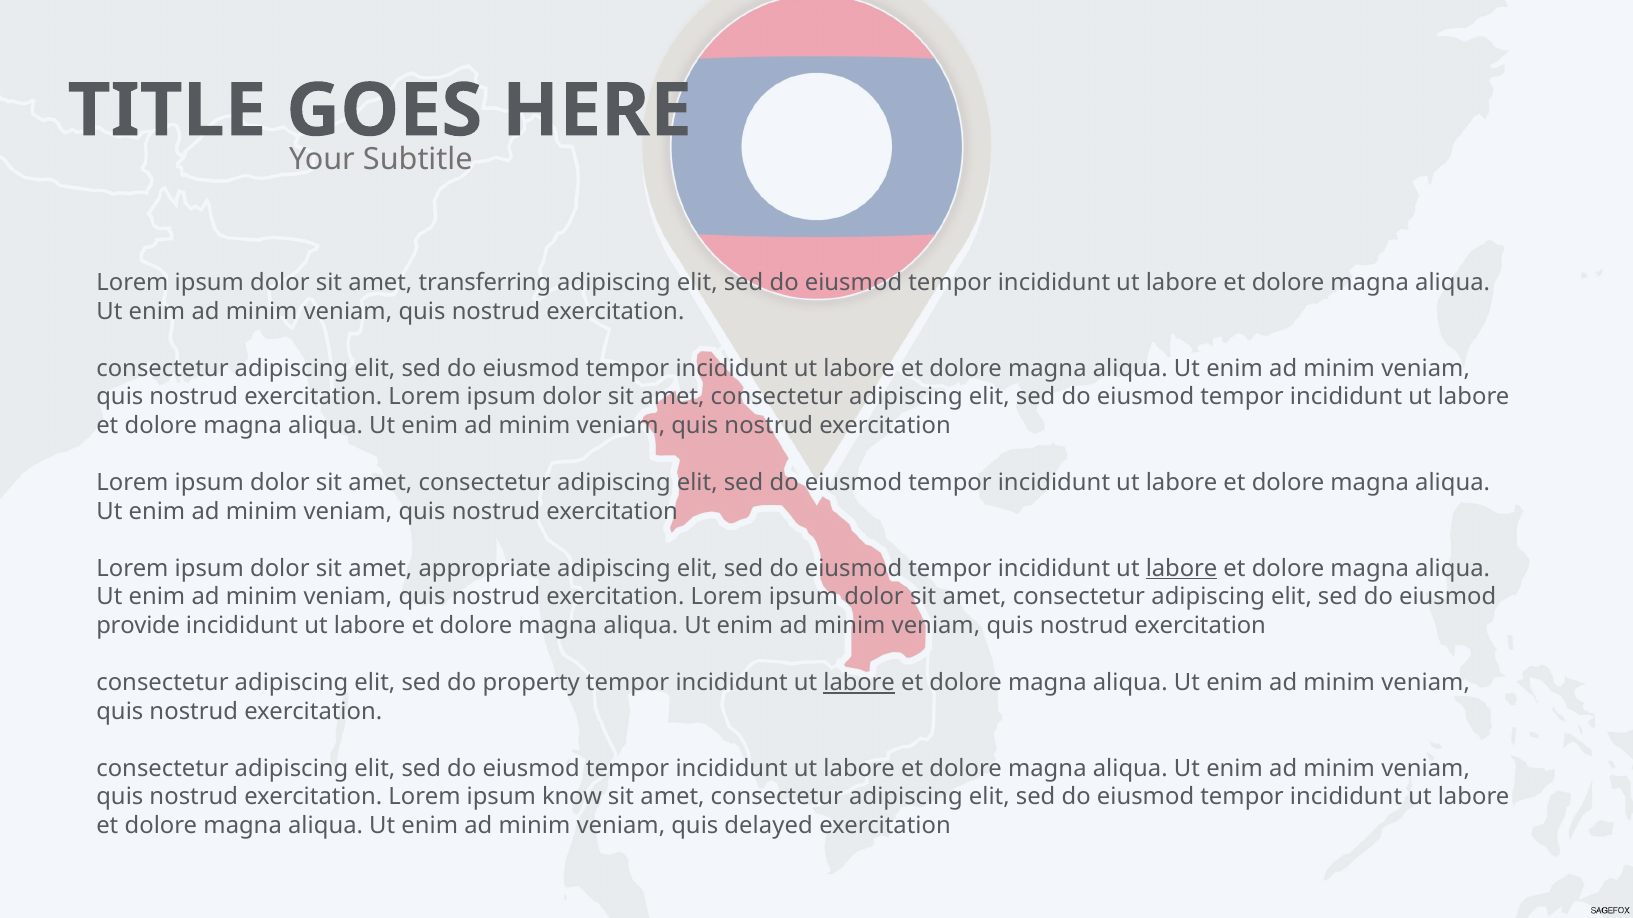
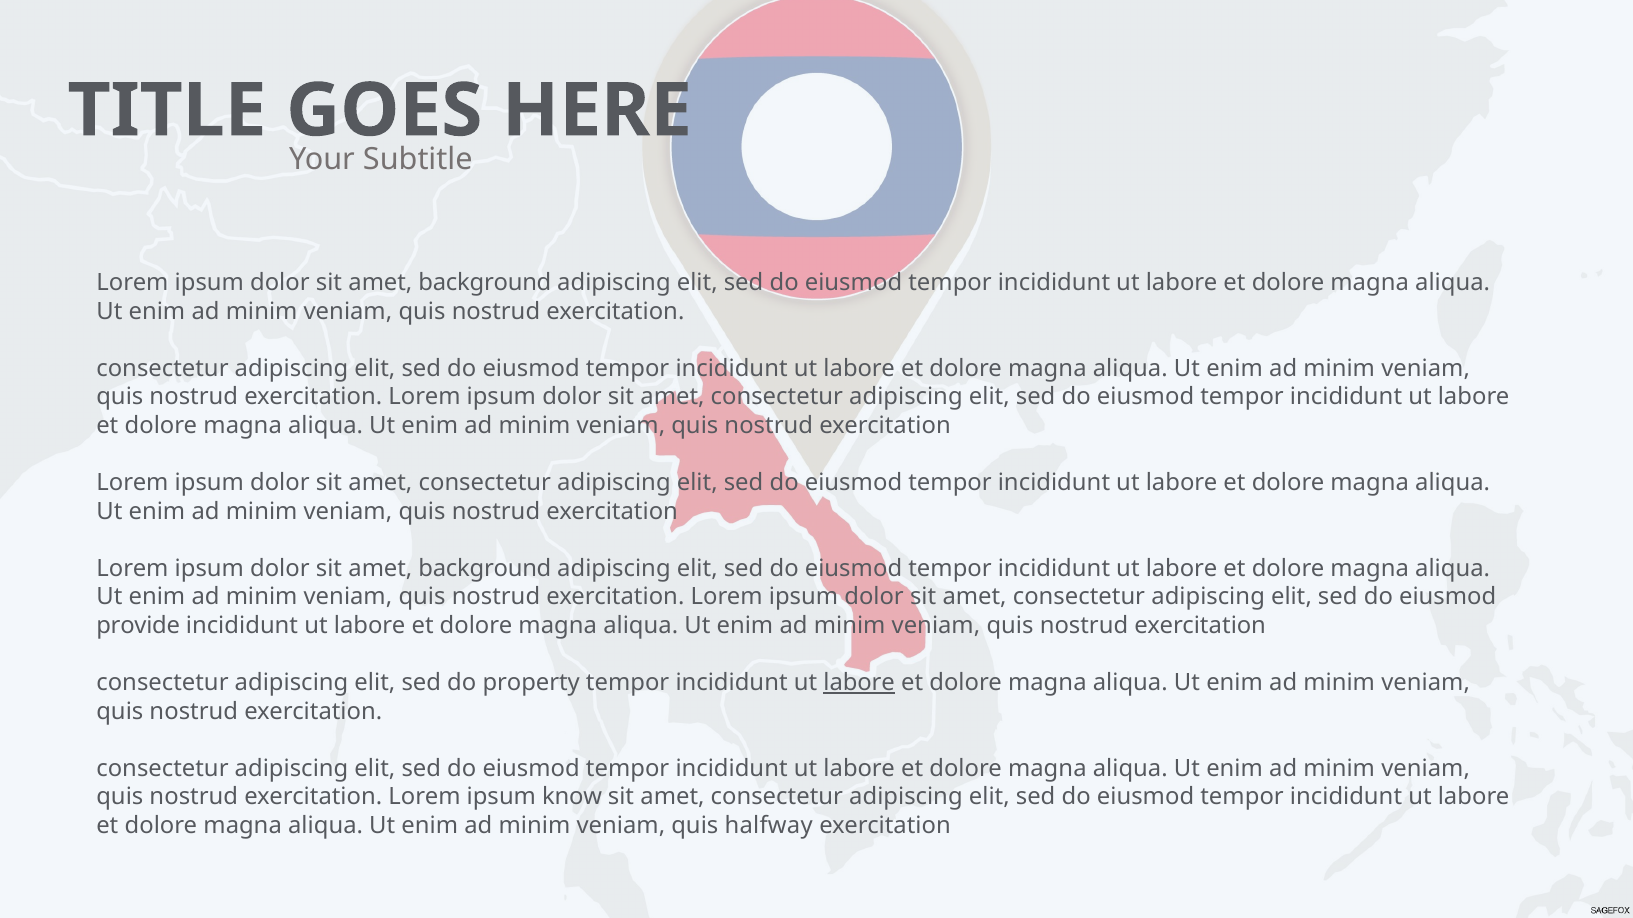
transferring at (485, 283): transferring -> background
appropriate at (485, 569): appropriate -> background
labore at (1182, 569) underline: present -> none
delayed: delayed -> halfway
